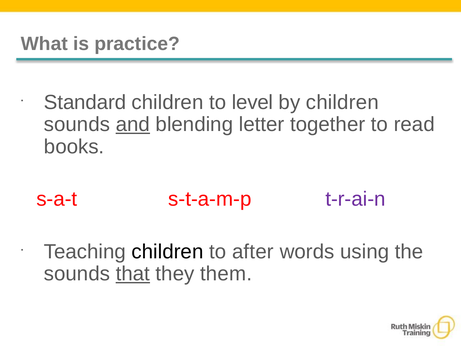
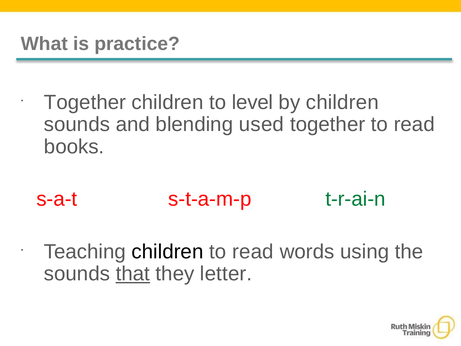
Standard at (85, 102): Standard -> Together
and underline: present -> none
letter: letter -> used
t-r-ai-n colour: purple -> green
after at (253, 252): after -> read
them: them -> letter
